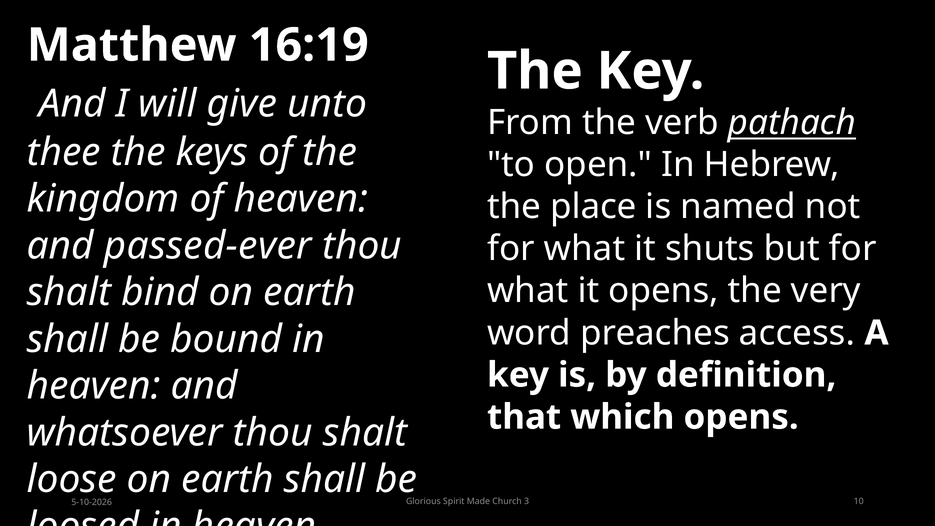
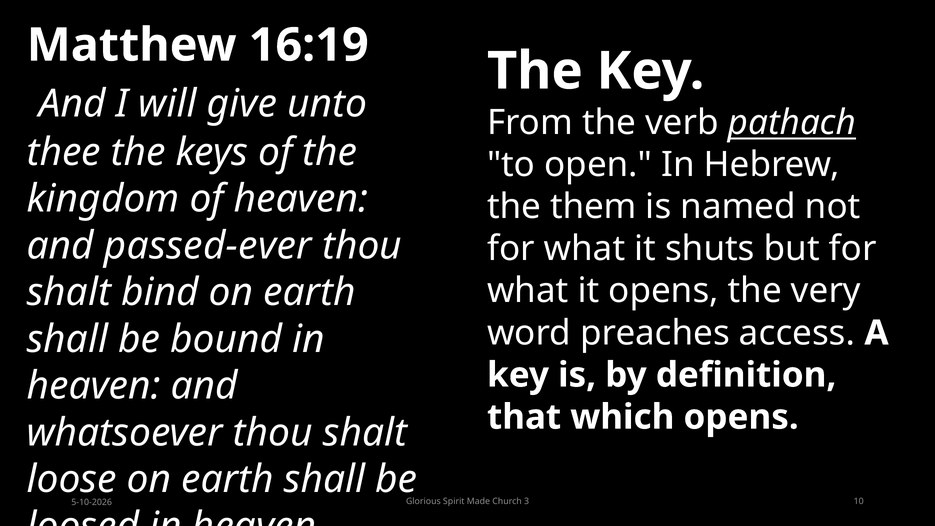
place: place -> them
